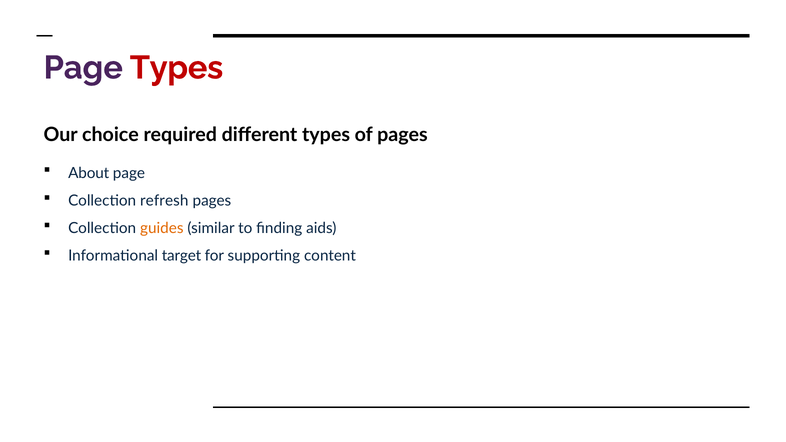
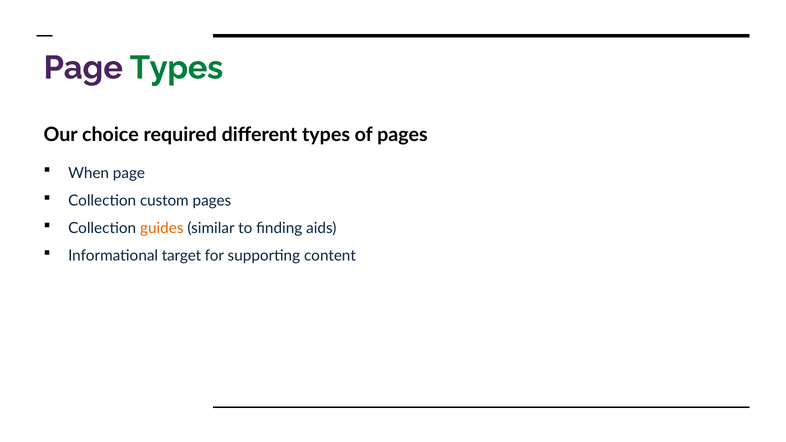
Types at (176, 68) colour: red -> green
About: About -> When
refresh: refresh -> custom
